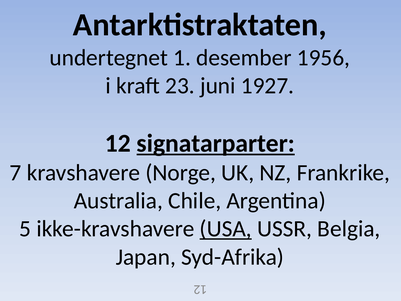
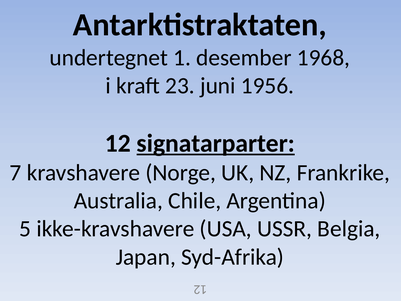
1956: 1956 -> 1968
1927: 1927 -> 1956
USA underline: present -> none
